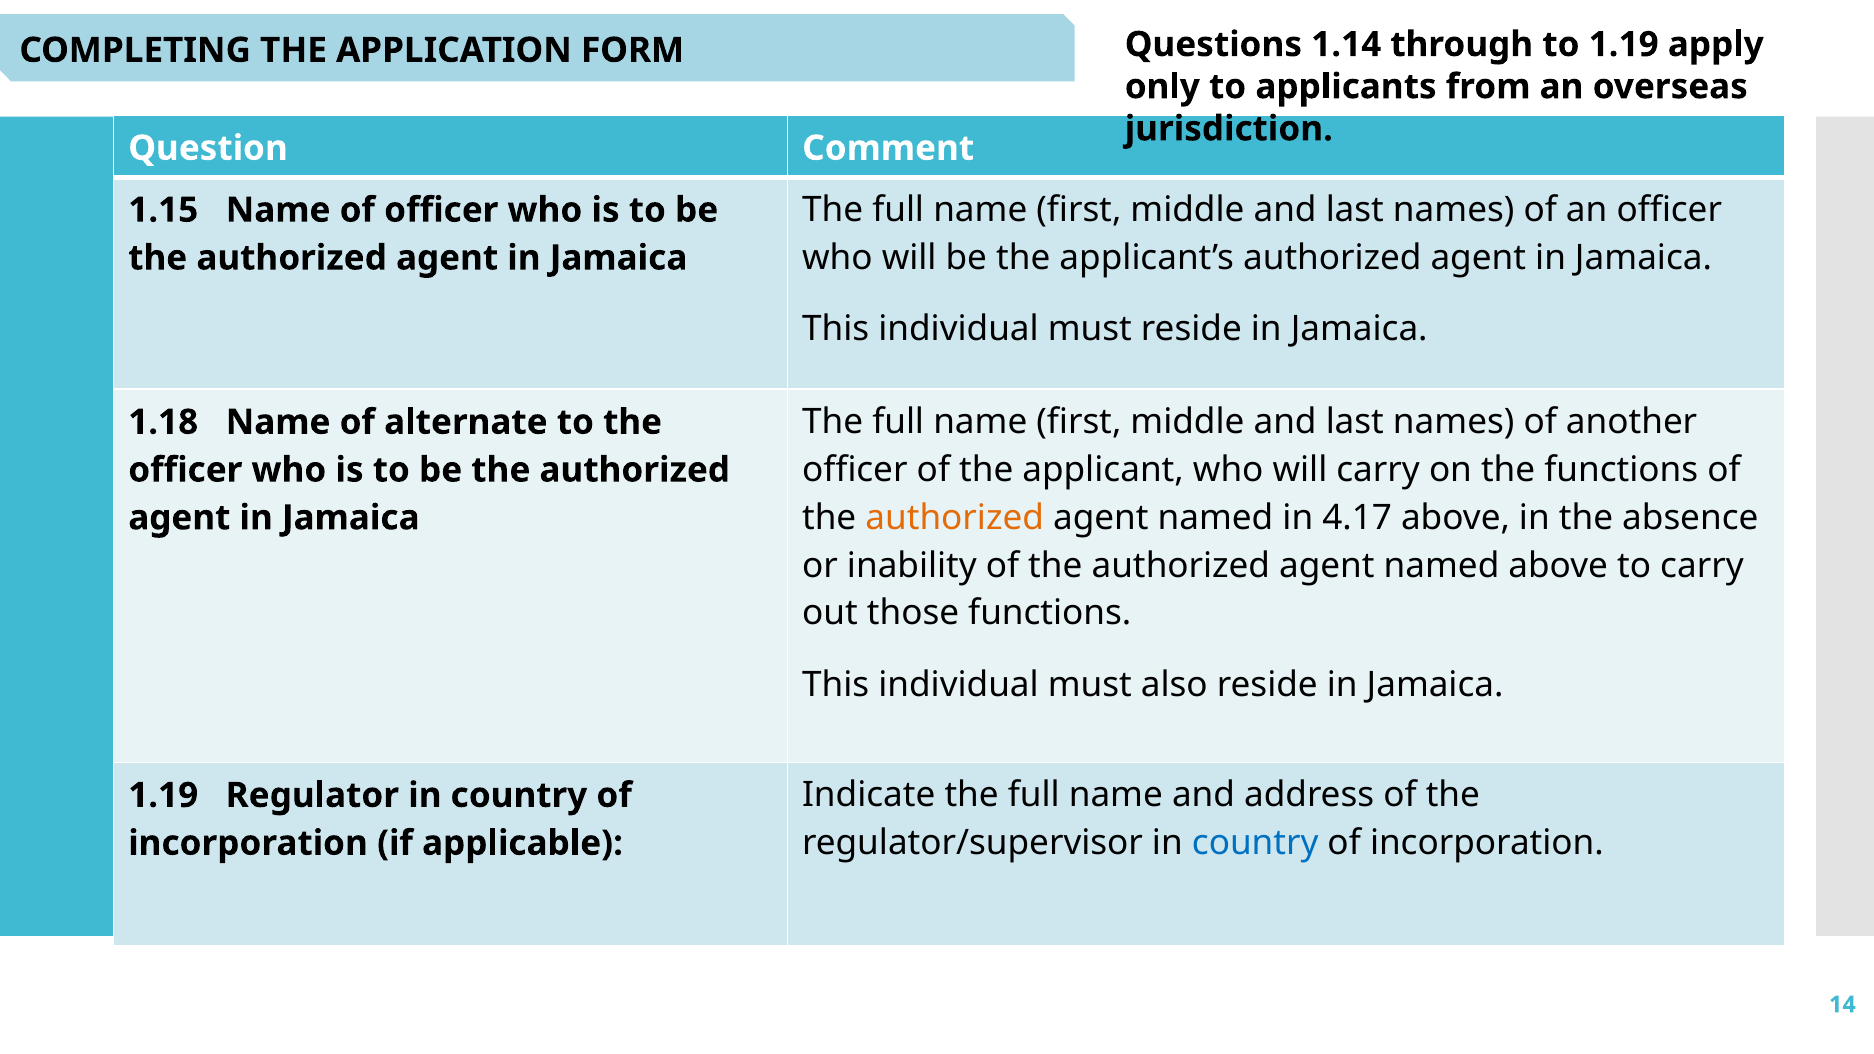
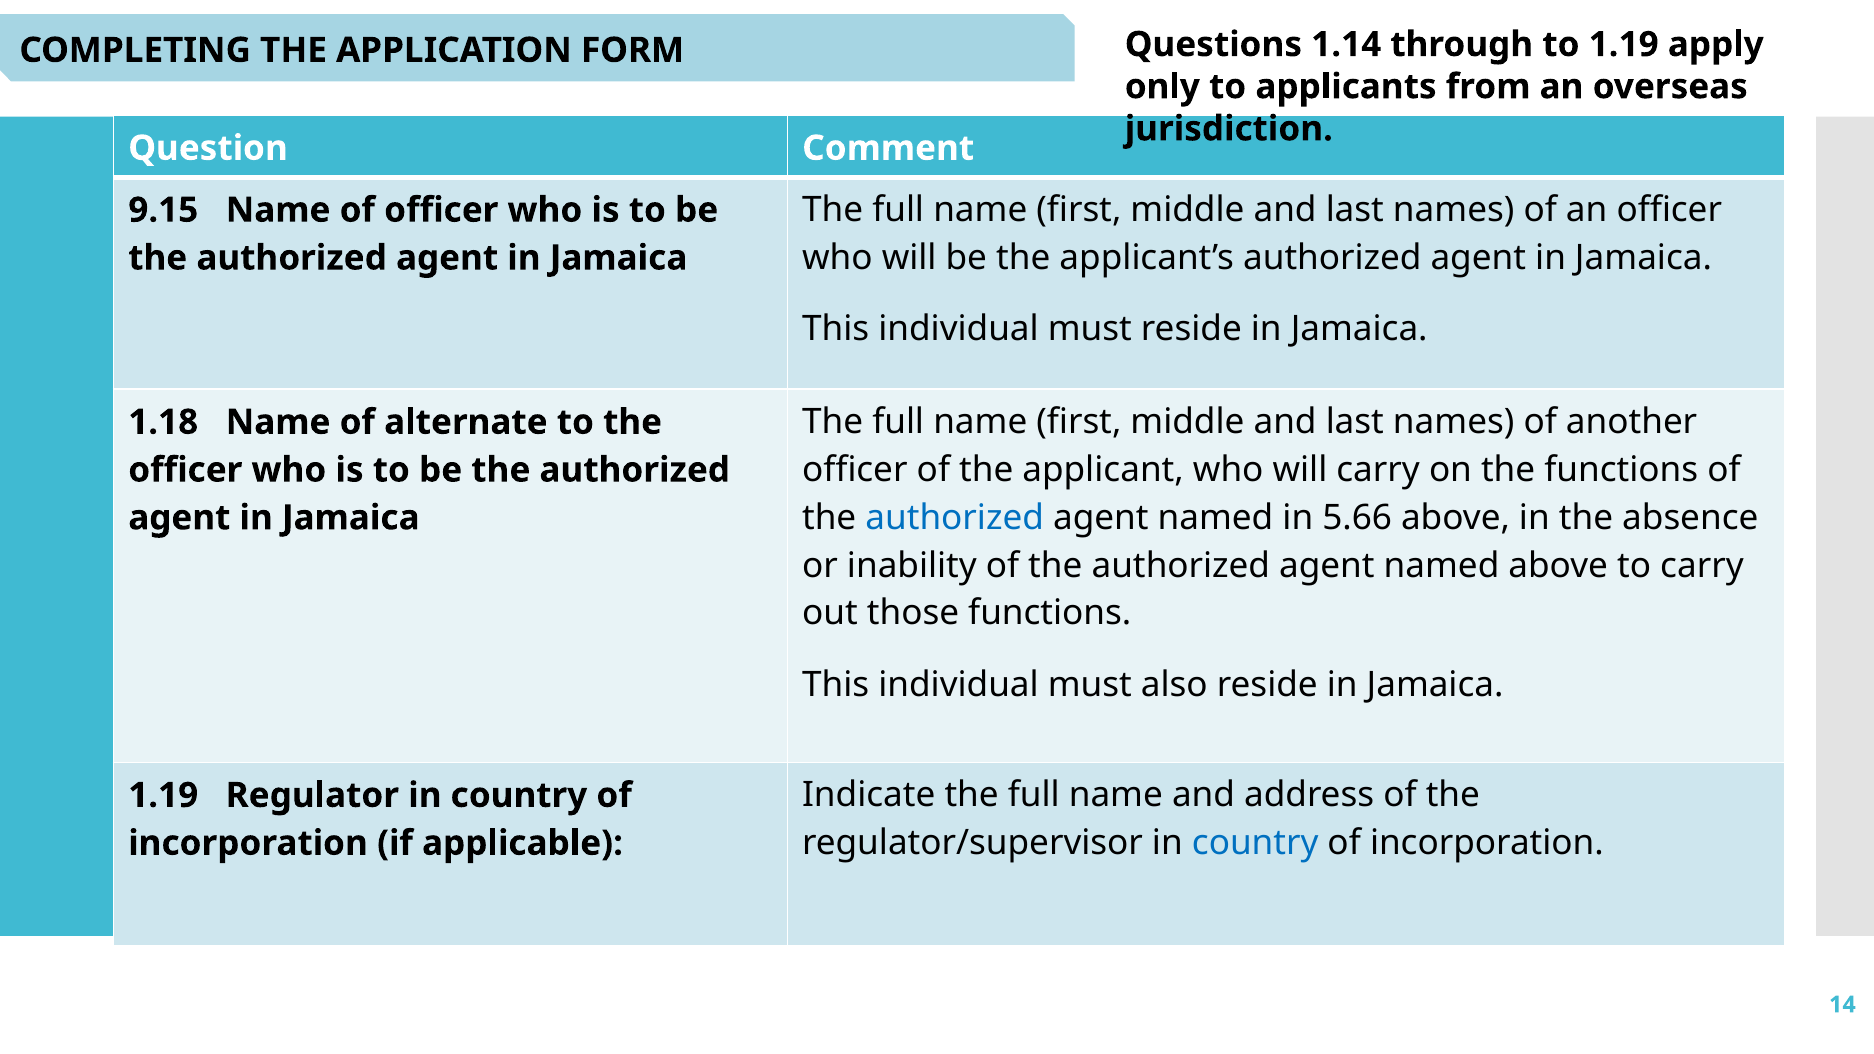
1.15: 1.15 -> 9.15
authorized at (955, 518) colour: orange -> blue
4.17: 4.17 -> 5.66
